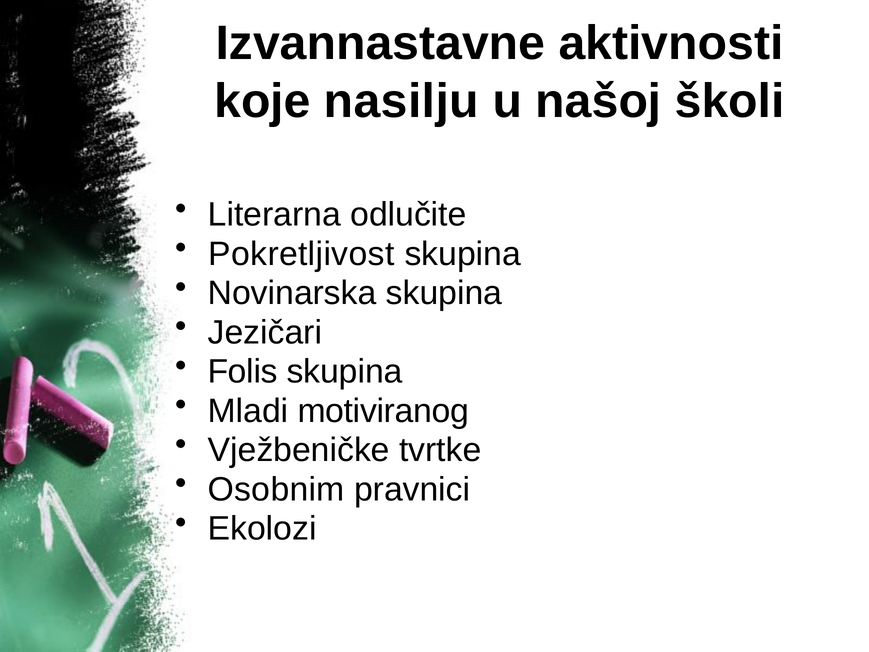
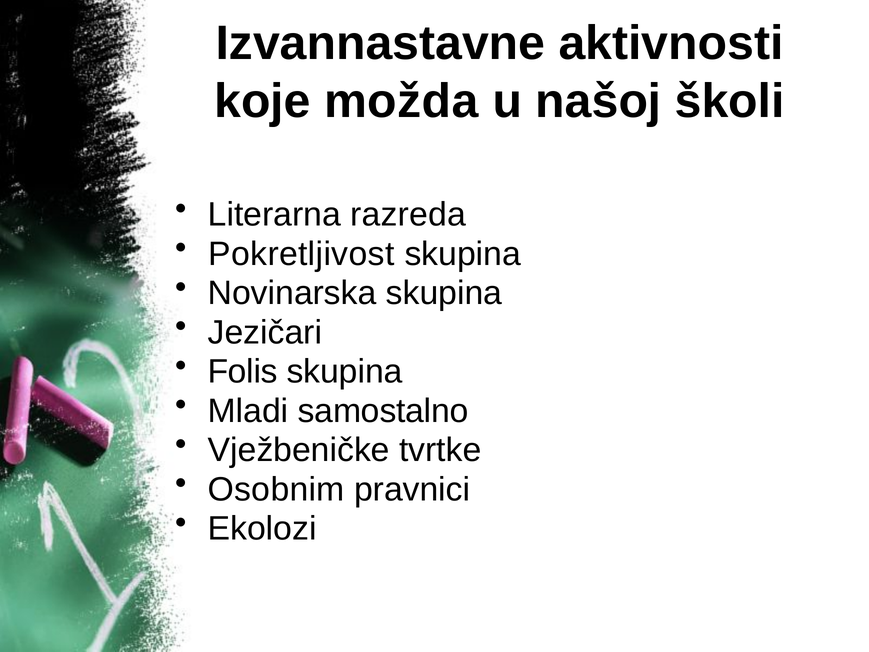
nasilju: nasilju -> možda
odlučite: odlučite -> razreda
motiviranog: motiviranog -> samostalno
